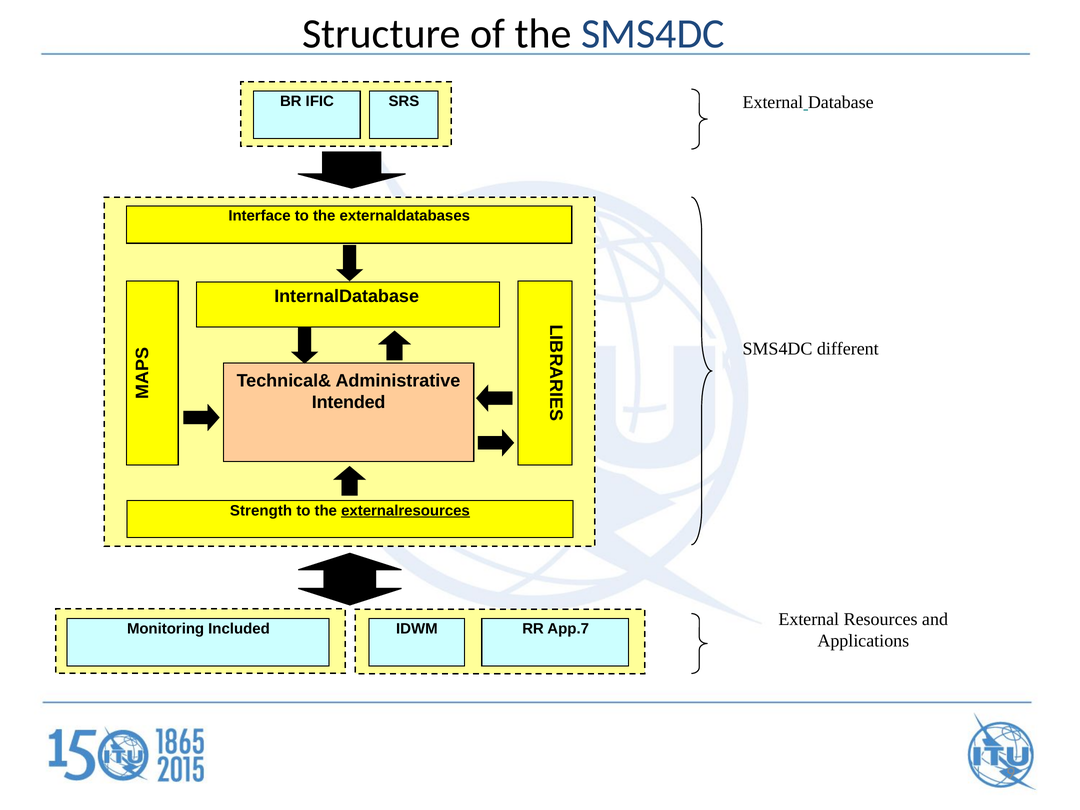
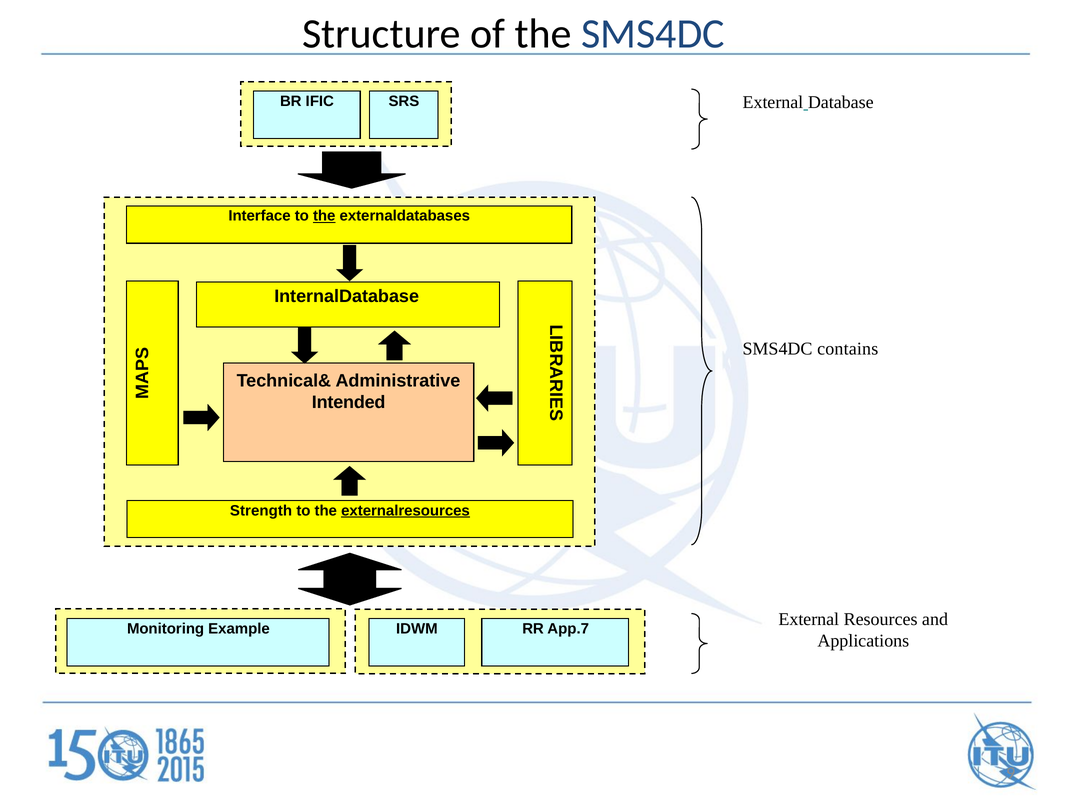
the at (324, 216) underline: none -> present
different: different -> contains
Included: Included -> Example
